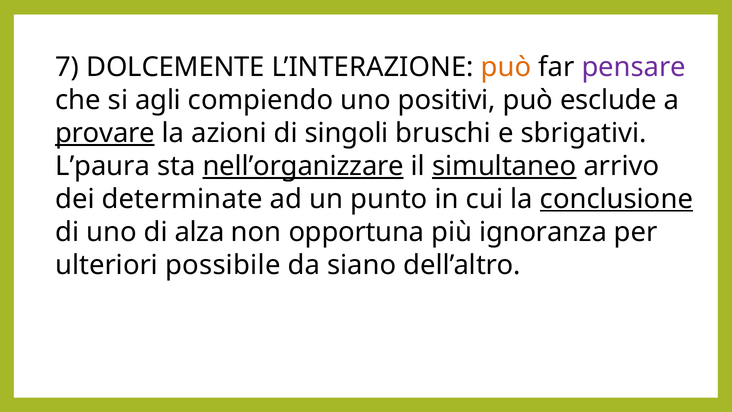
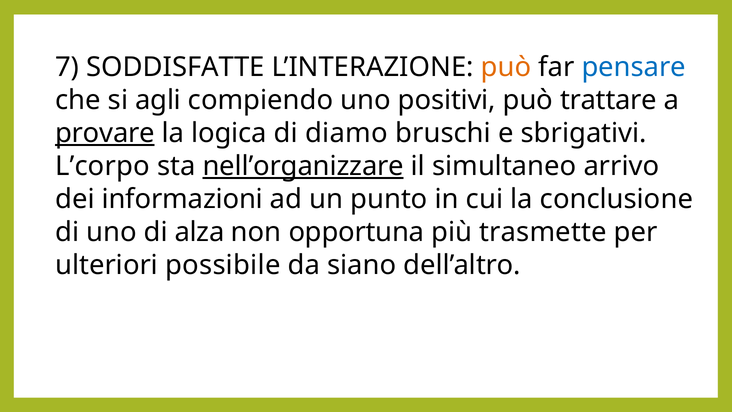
DOLCEMENTE: DOLCEMENTE -> SODDISFATTE
pensare colour: purple -> blue
esclude: esclude -> trattare
azioni: azioni -> logica
singoli: singoli -> diamo
L’paura: L’paura -> L’corpo
simultaneo underline: present -> none
determinate: determinate -> informazioni
conclusione underline: present -> none
ignoranza: ignoranza -> trasmette
